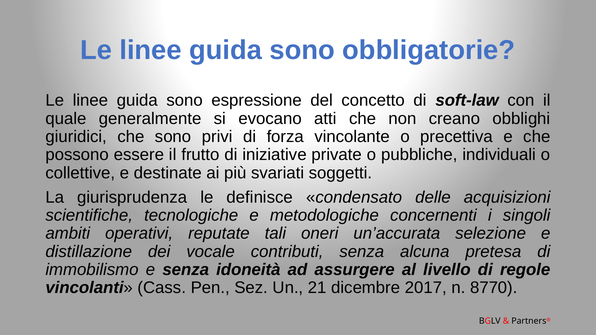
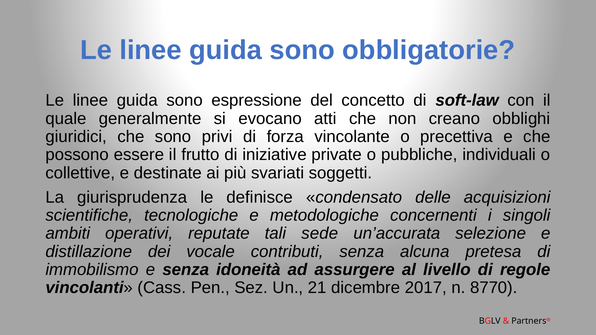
oneri: oneri -> sede
